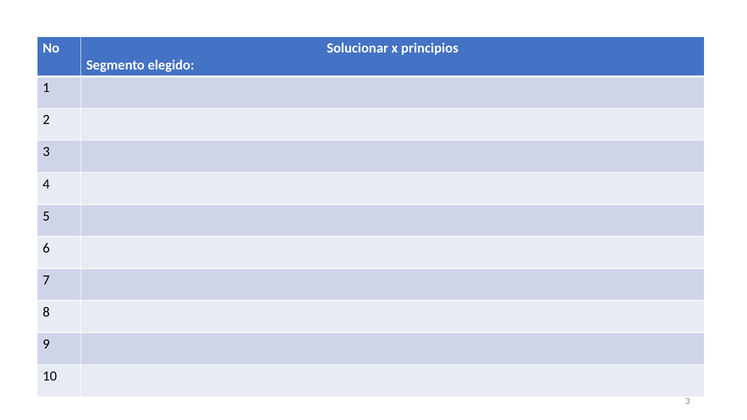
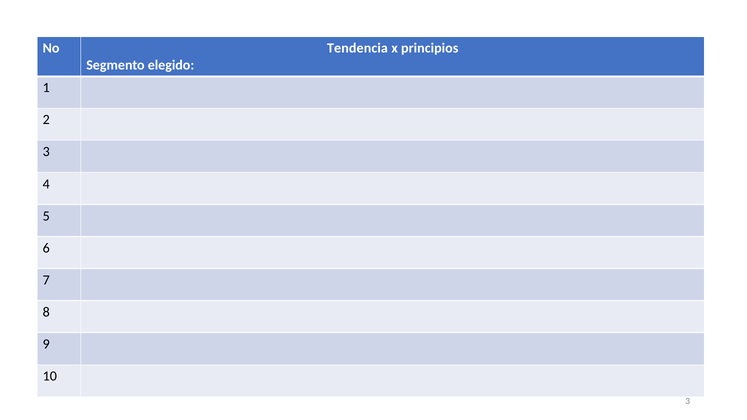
Solucionar: Solucionar -> Tendencia
